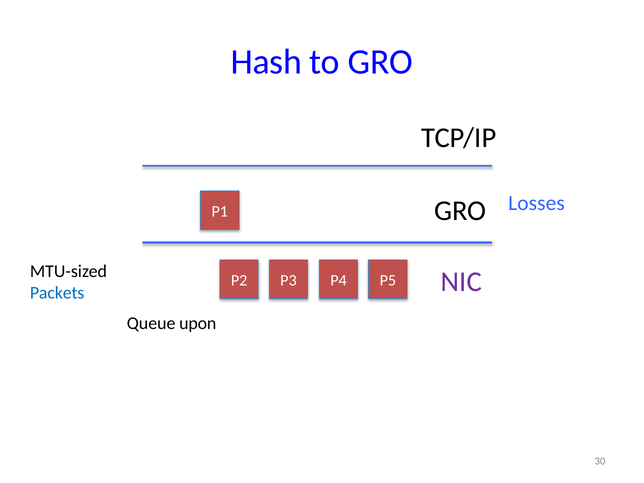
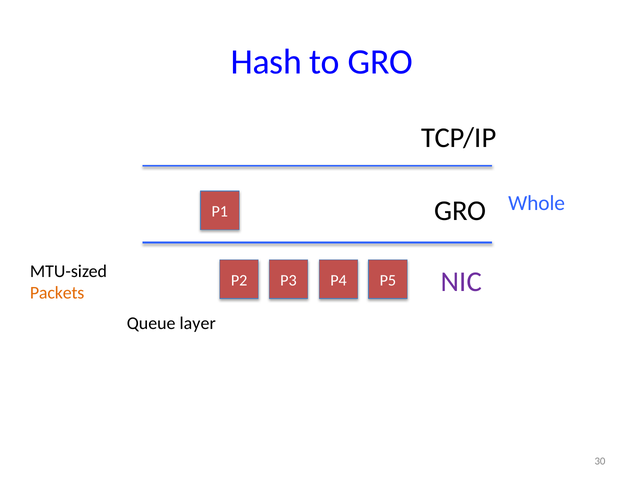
Losses: Losses -> Whole
Packets colour: blue -> orange
upon: upon -> layer
